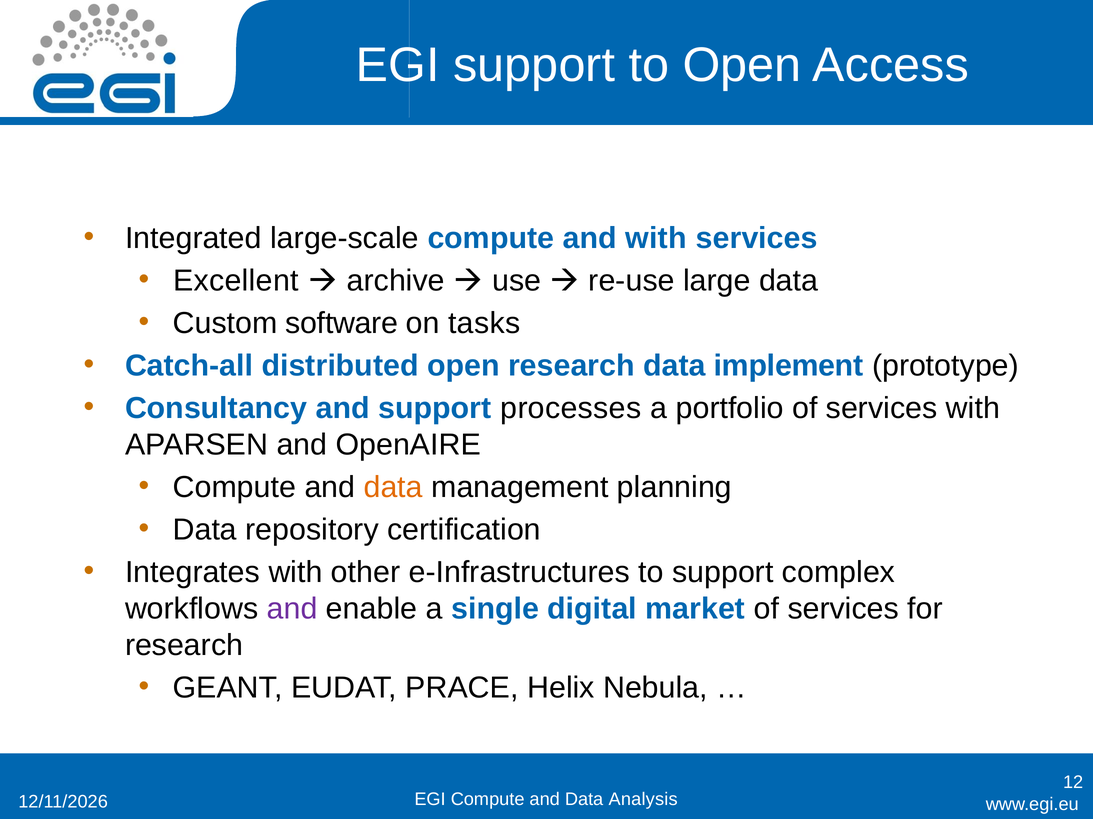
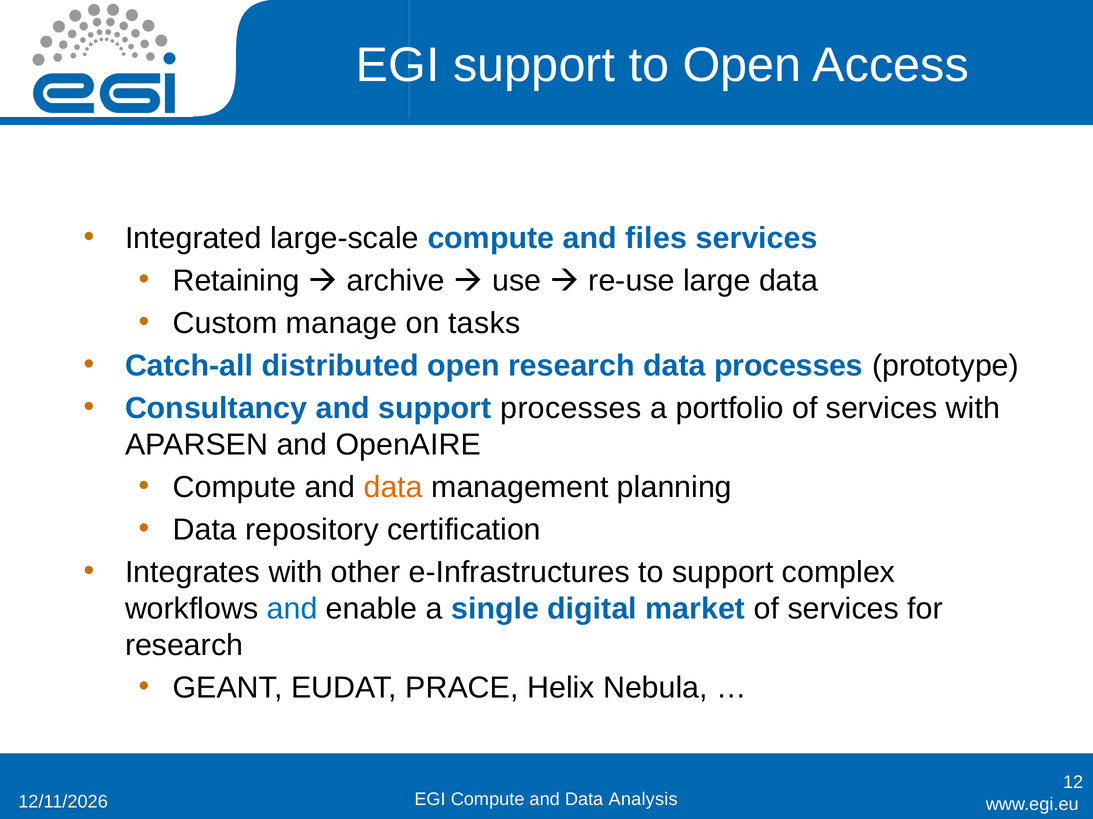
and with: with -> files
Excellent: Excellent -> Retaining
software: software -> manage
data implement: implement -> processes
and at (292, 609) colour: purple -> blue
